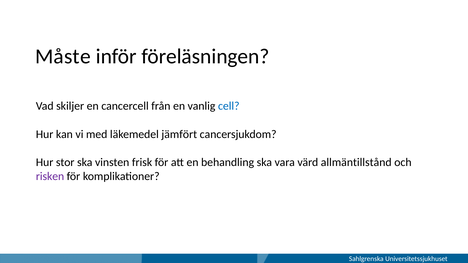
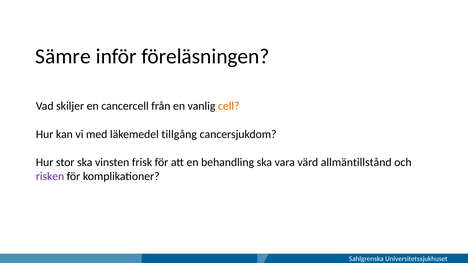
Måste: Måste -> Sämre
cell colour: blue -> orange
jämfört: jämfört -> tillgång
